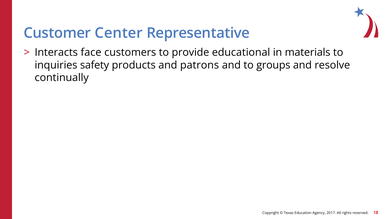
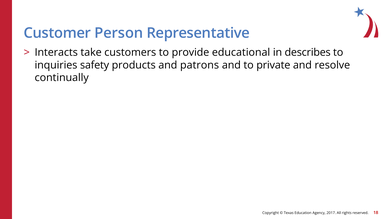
Center: Center -> Person
face: face -> take
materials: materials -> describes
groups: groups -> private
